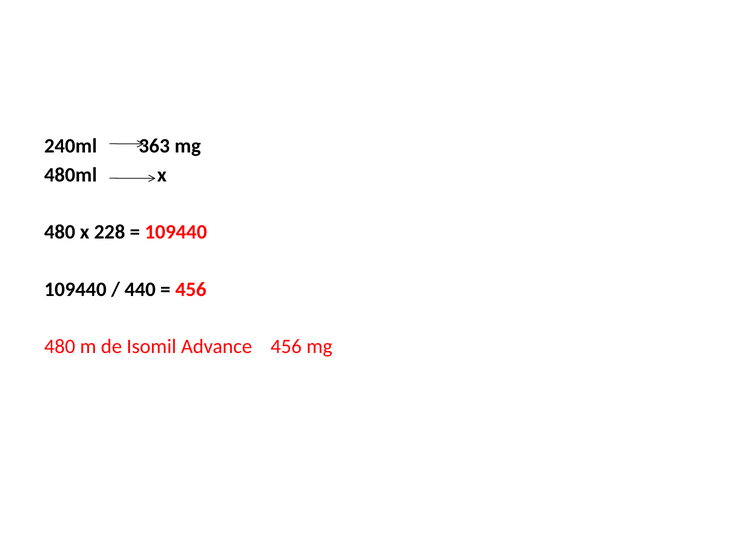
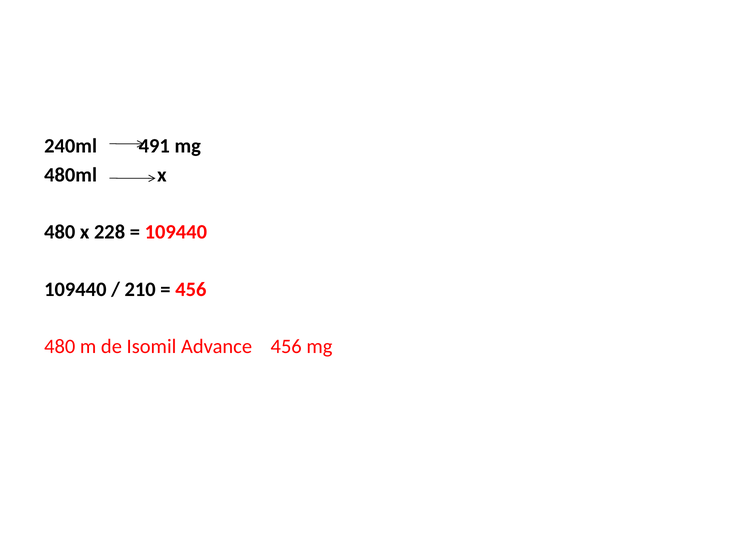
363: 363 -> 491
440: 440 -> 210
